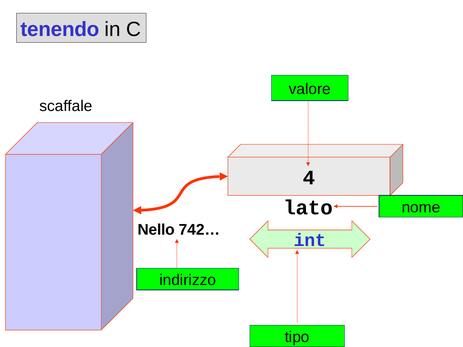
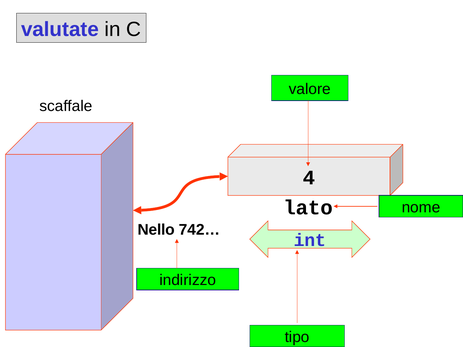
tenendo: tenendo -> valutate
